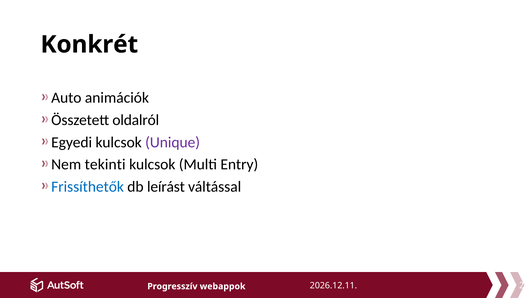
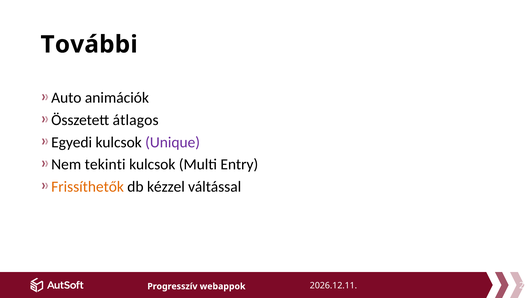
Konkrét: Konkrét -> További
oldalról: oldalról -> átlagos
Frissíthetők colour: blue -> orange
leírást: leírást -> kézzel
